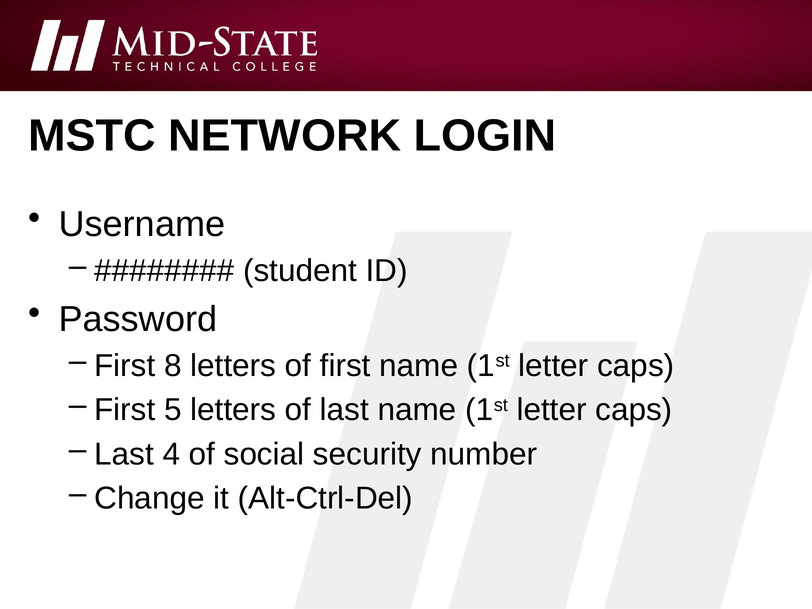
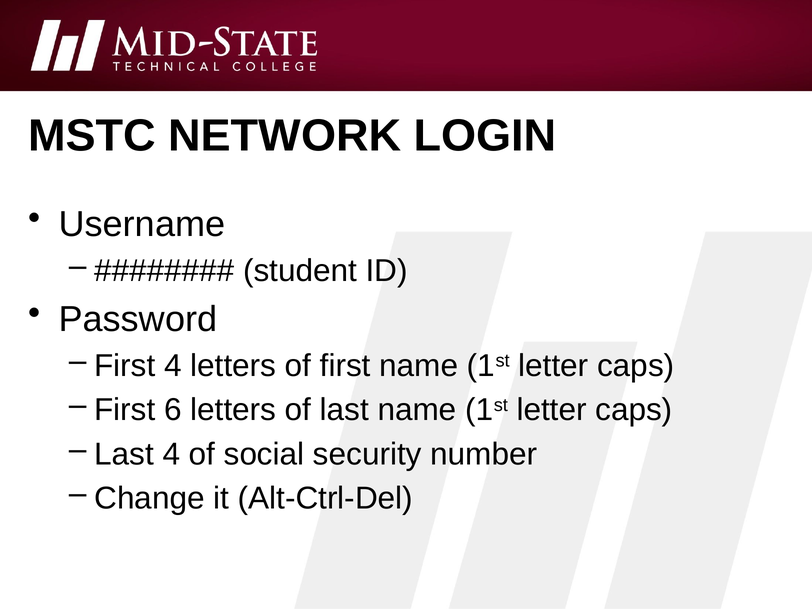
First 8: 8 -> 4
5: 5 -> 6
